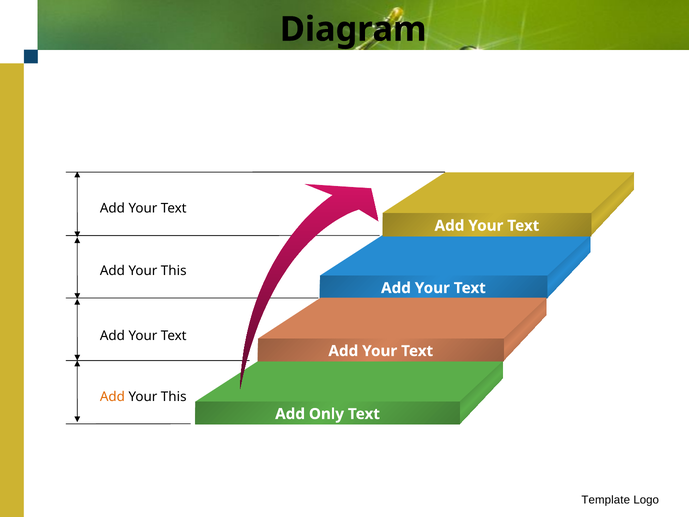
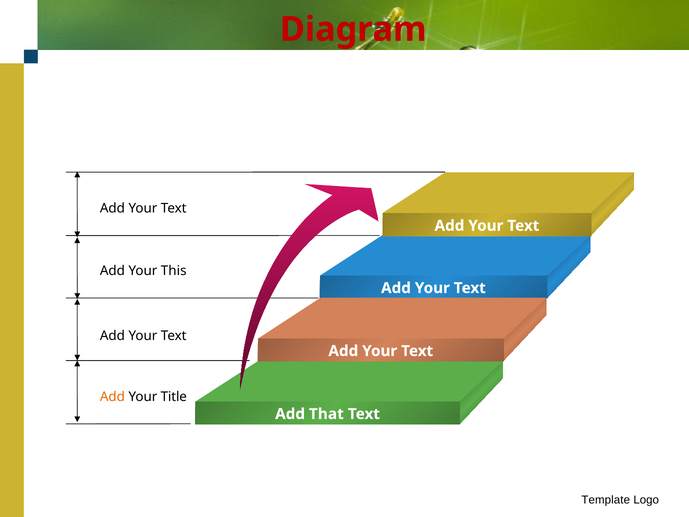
Diagram colour: black -> red
This at (174, 396): This -> Title
Only: Only -> That
